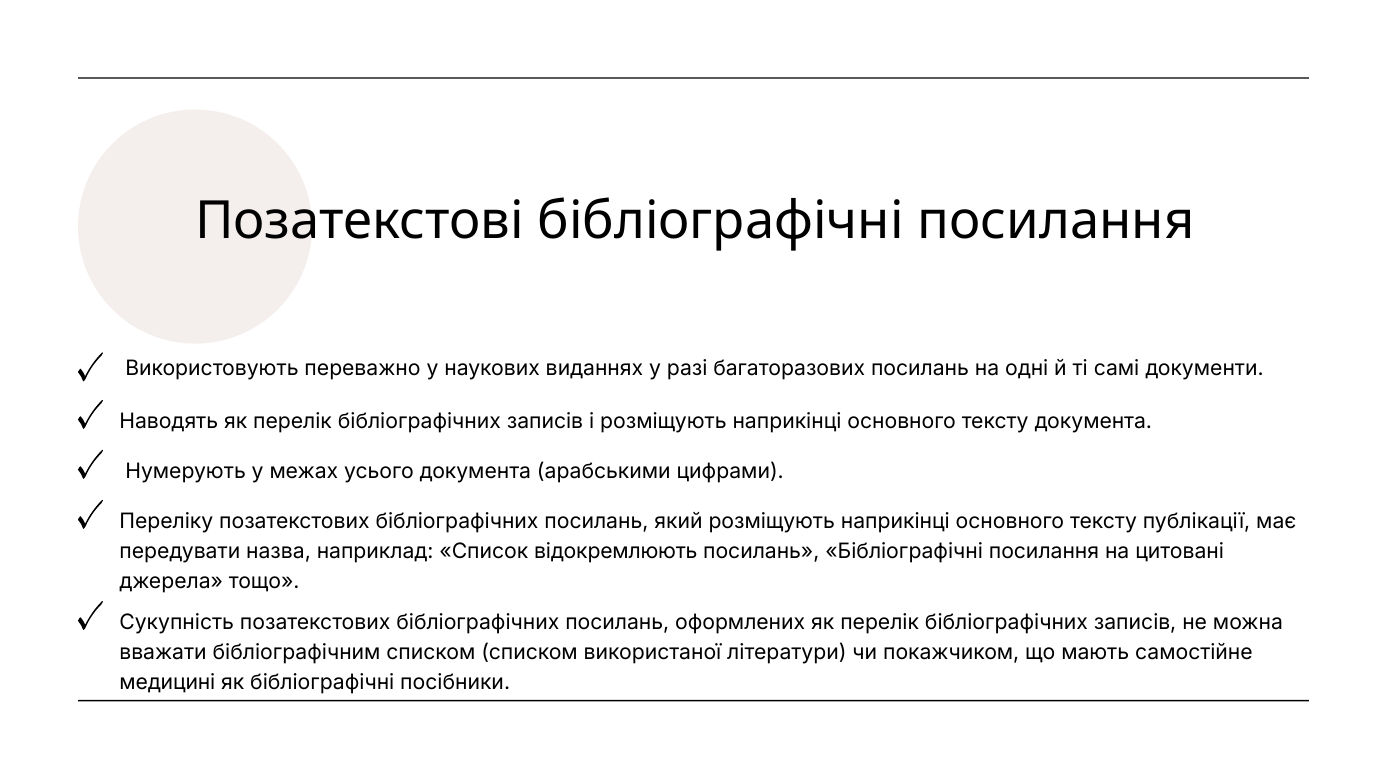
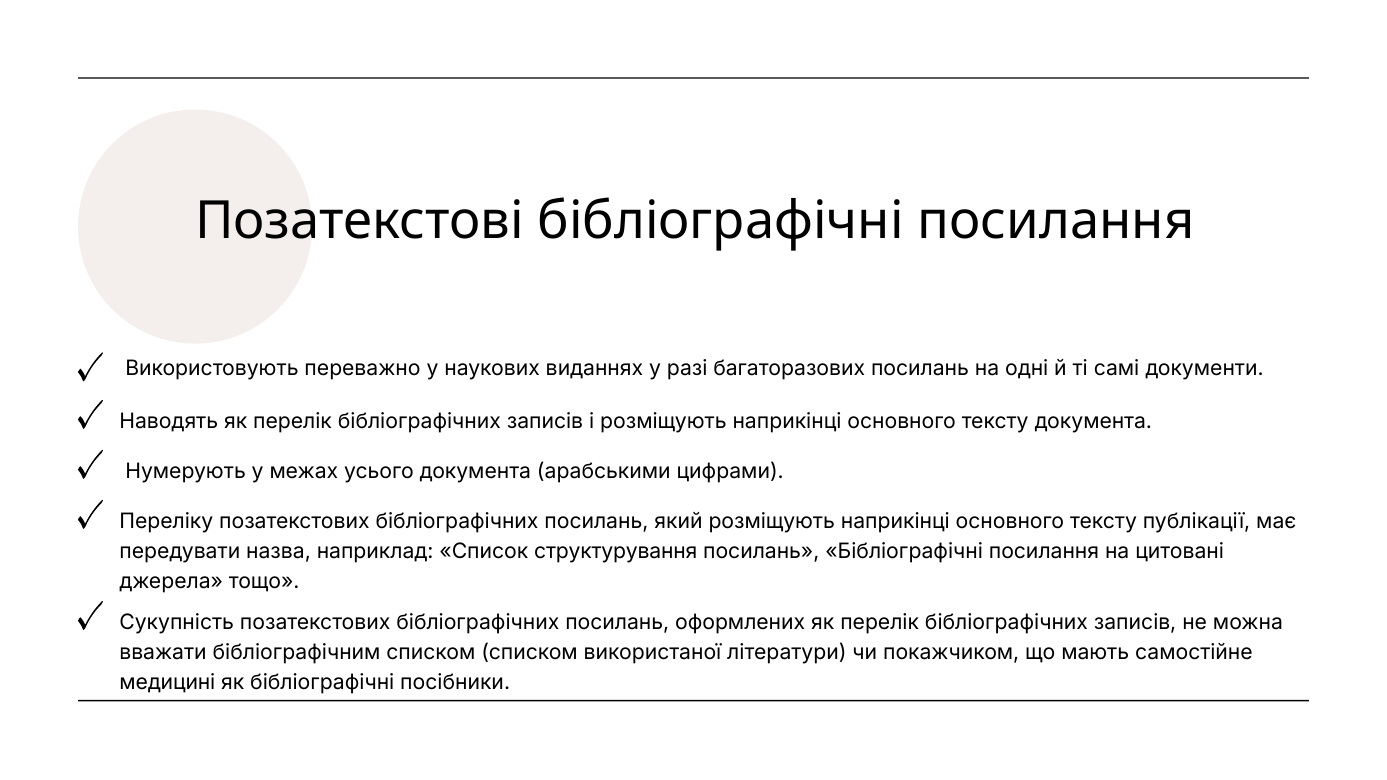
відокремлюють: відокремлюють -> структурування
